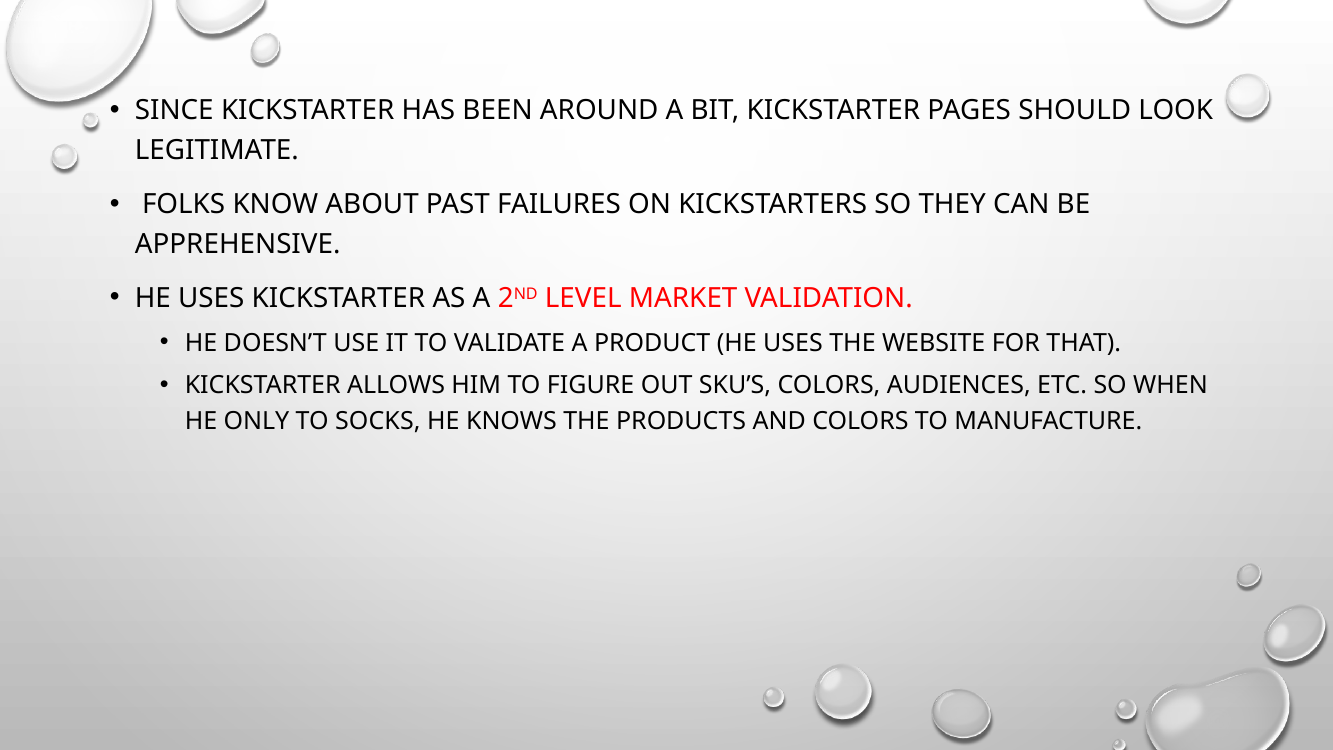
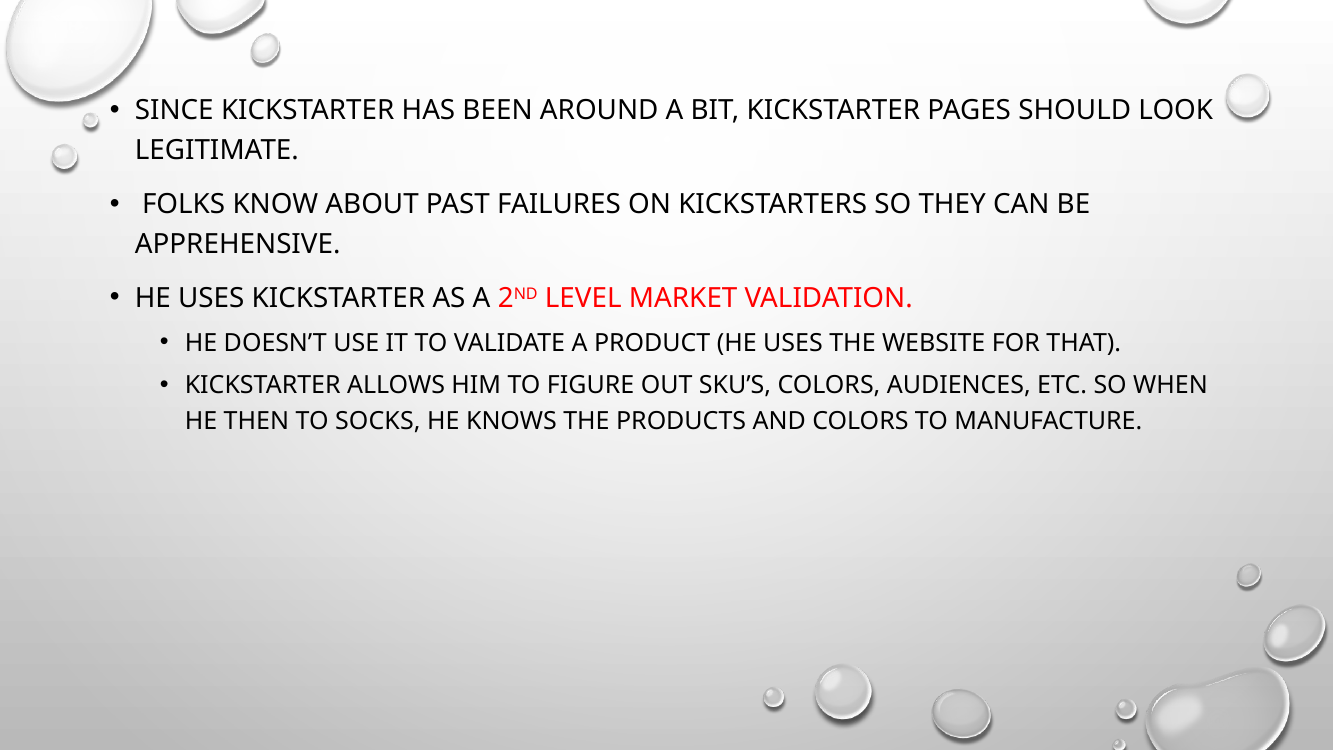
ONLY: ONLY -> THEN
